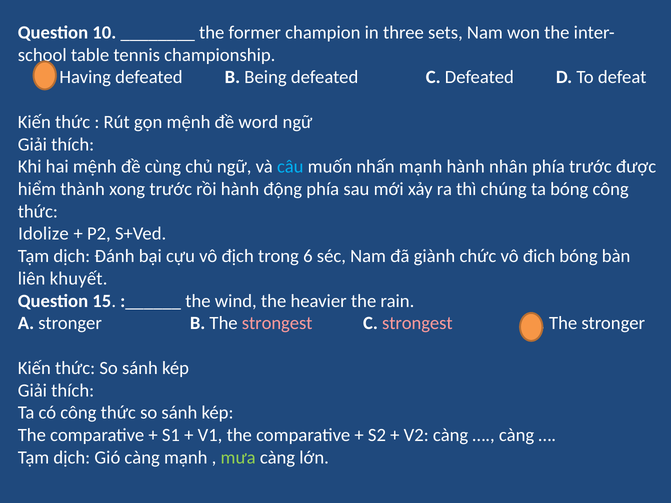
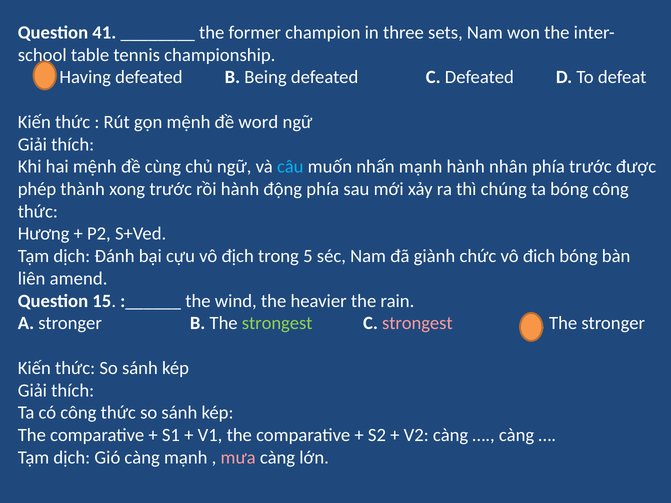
10: 10 -> 41
hiểm: hiểm -> phép
Idolize: Idolize -> Hương
6: 6 -> 5
khuyết: khuyết -> amend
strongest at (277, 323) colour: pink -> light green
mưa colour: light green -> pink
